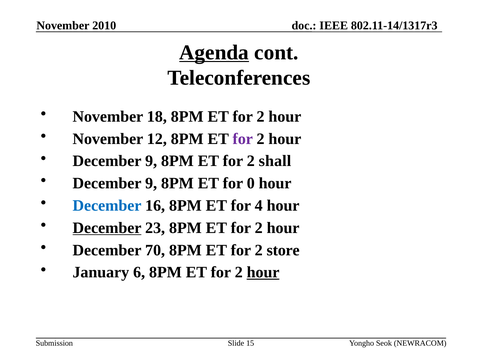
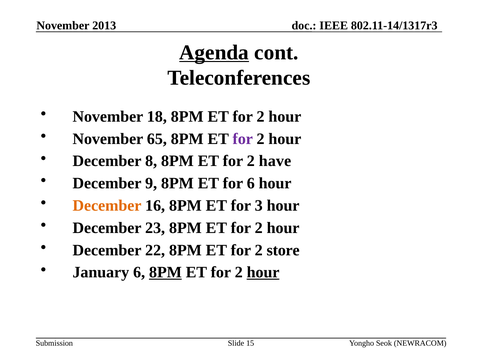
2010: 2010 -> 2013
12: 12 -> 65
9 at (151, 161): 9 -> 8
shall: shall -> have
for 0: 0 -> 6
December at (107, 206) colour: blue -> orange
4: 4 -> 3
December at (107, 228) underline: present -> none
70: 70 -> 22
8PM at (165, 273) underline: none -> present
